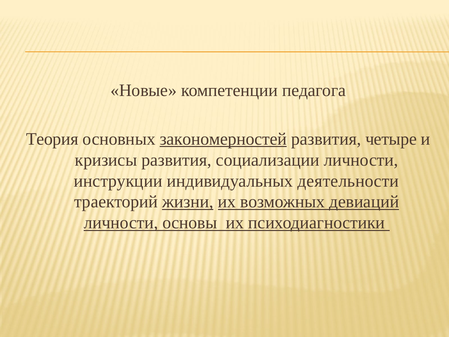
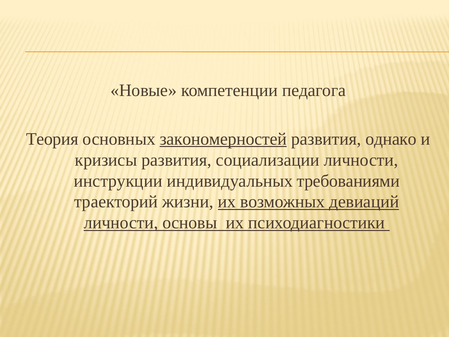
четыре: четыре -> однако
деятельности: деятельности -> требованиями
жизни underline: present -> none
